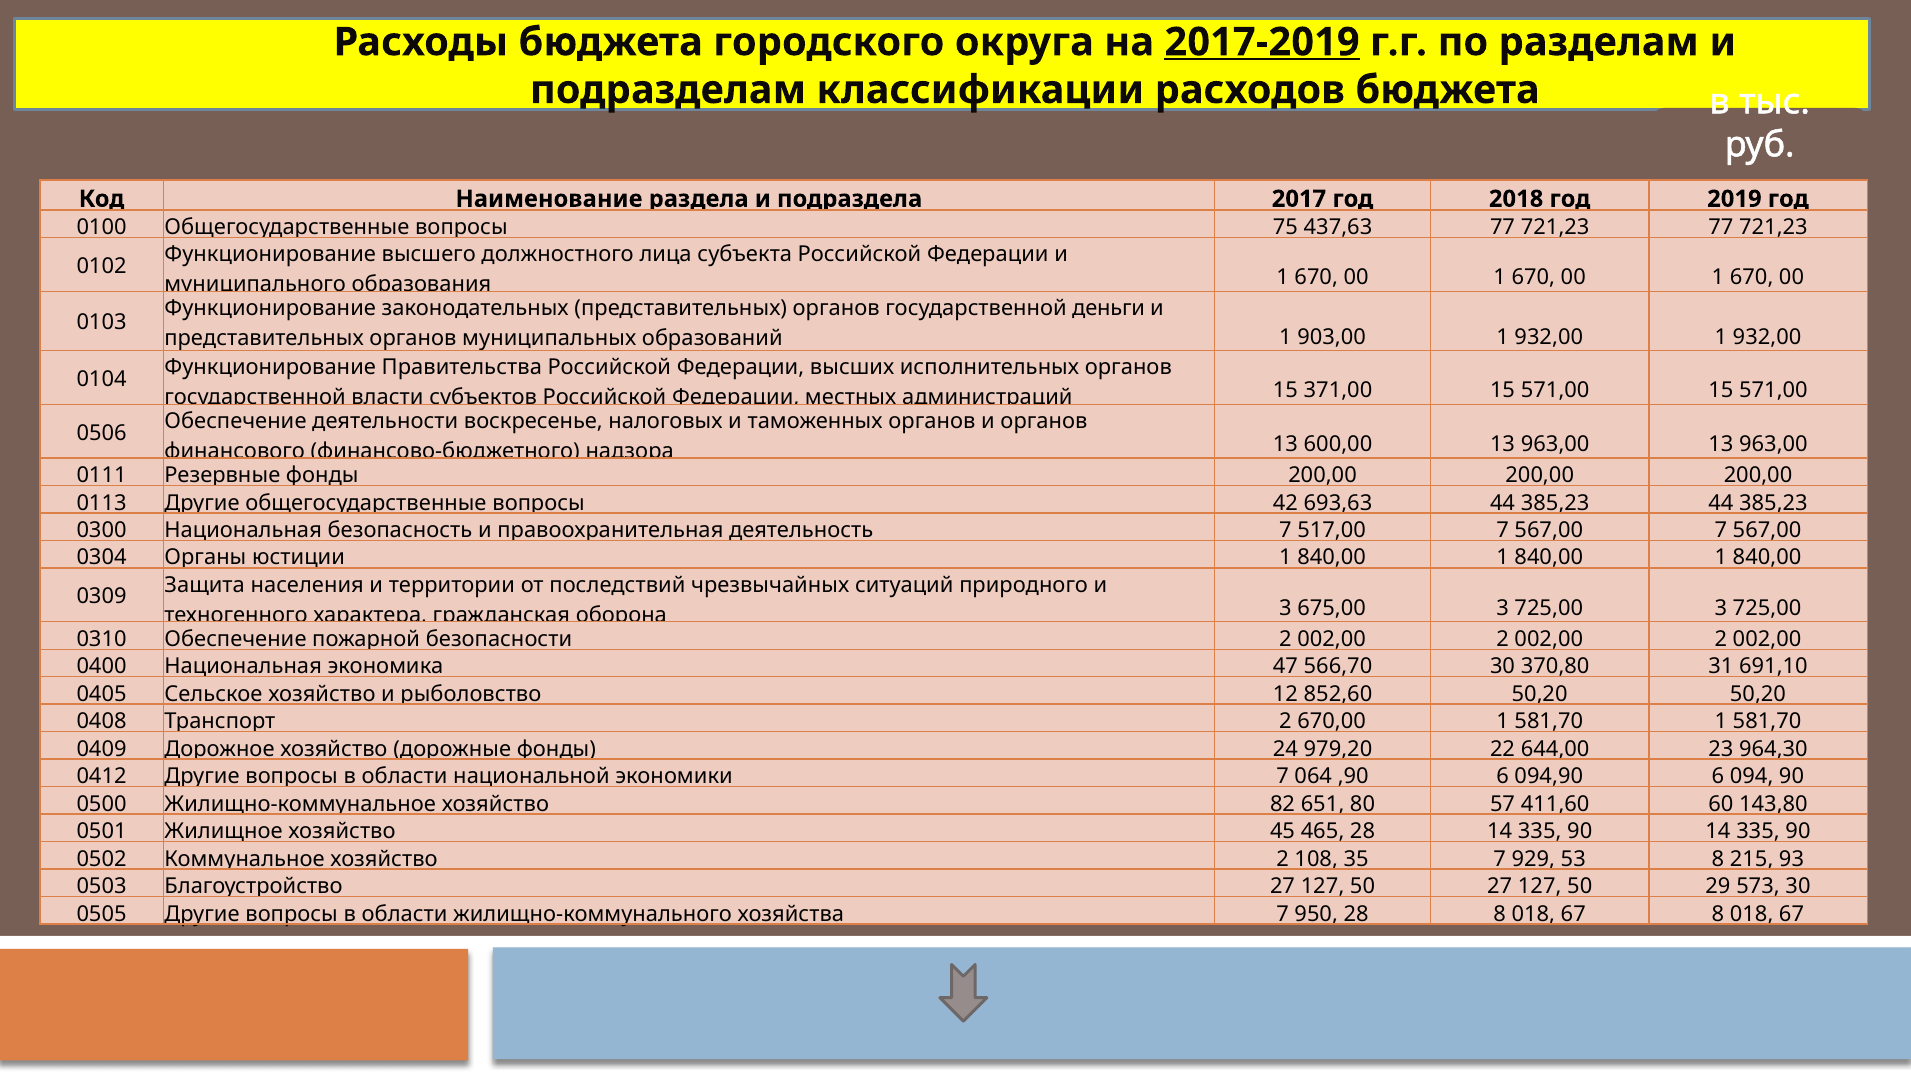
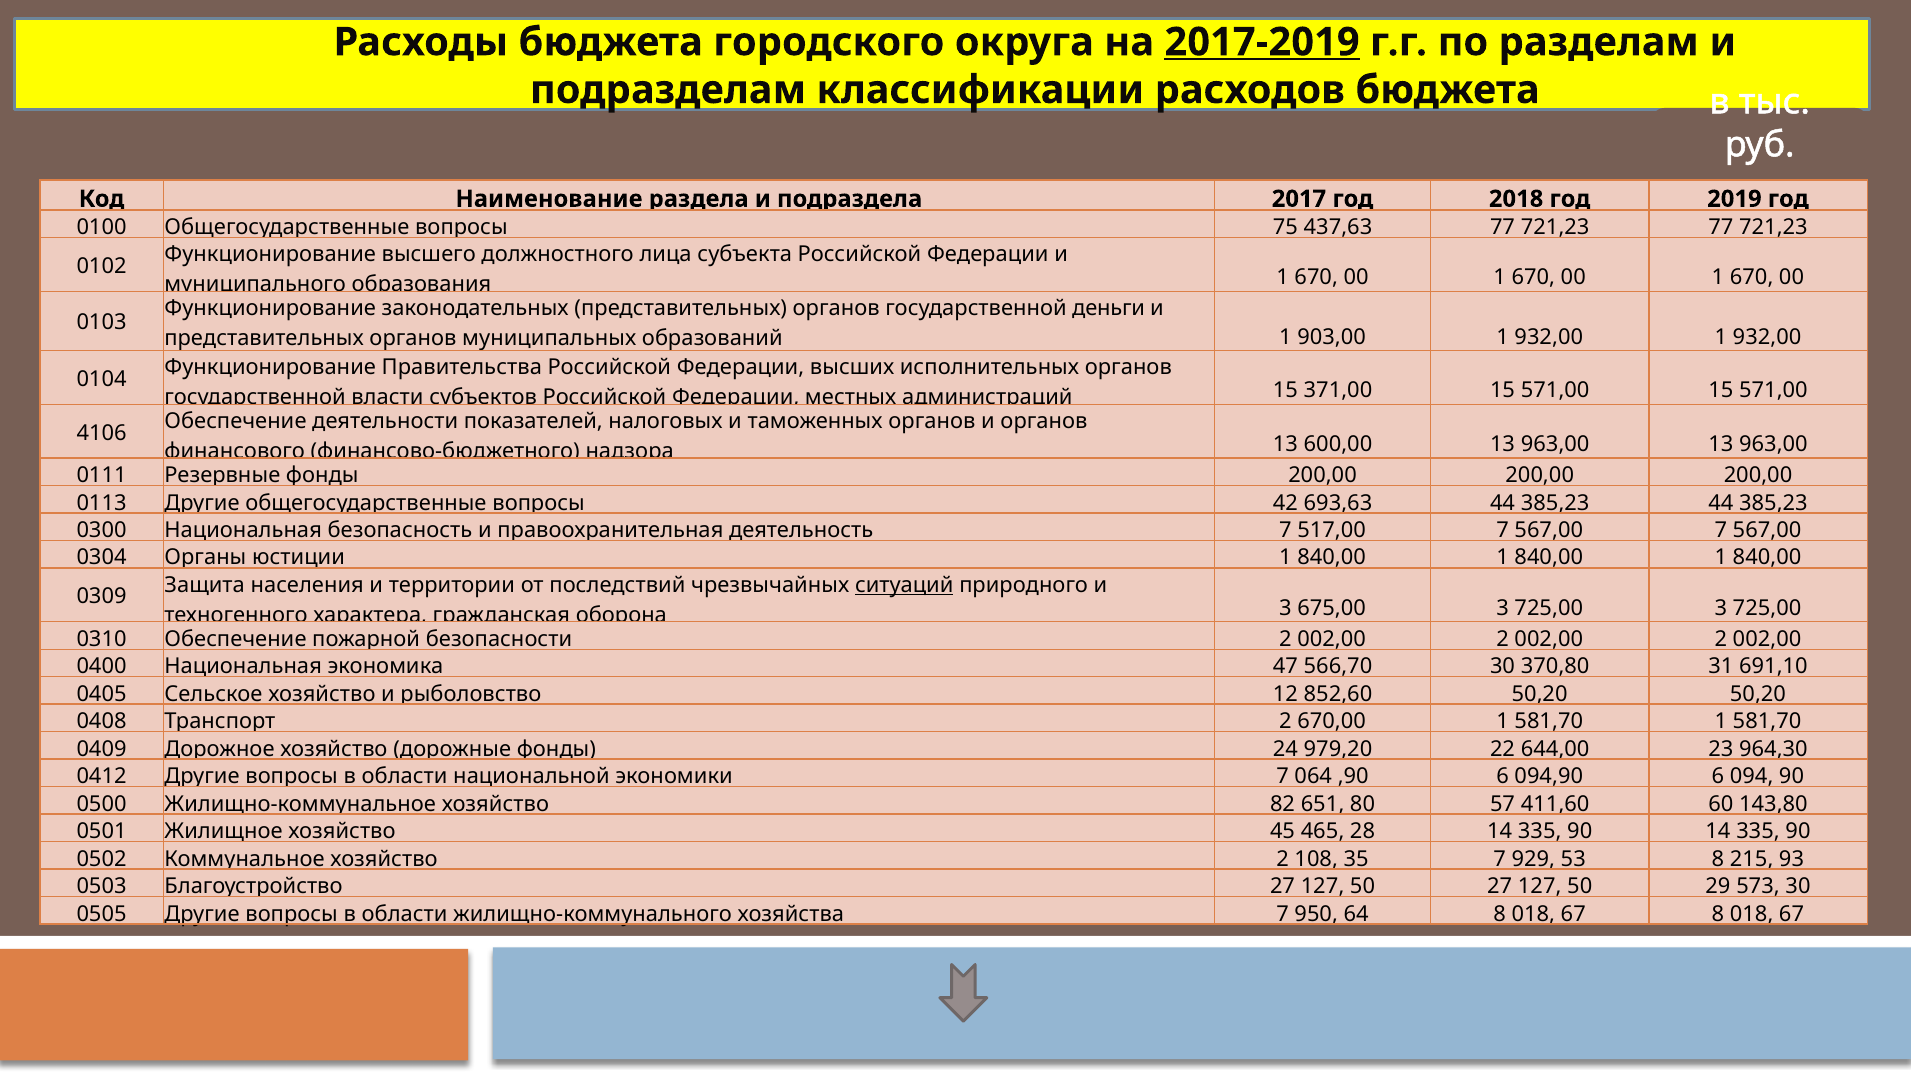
воскресенье: воскресенье -> показателей
0506: 0506 -> 4106
ситуаций underline: none -> present
950 28: 28 -> 64
